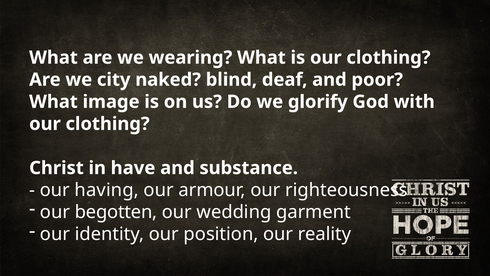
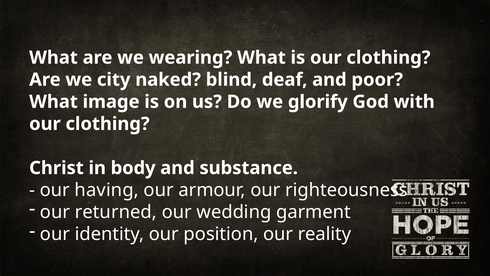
have: have -> body
begotten: begotten -> returned
